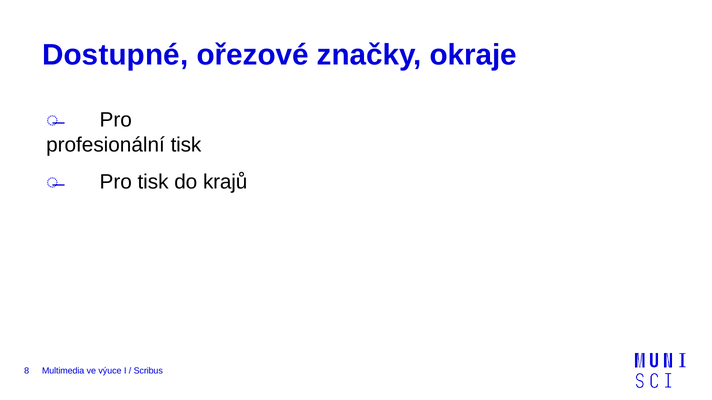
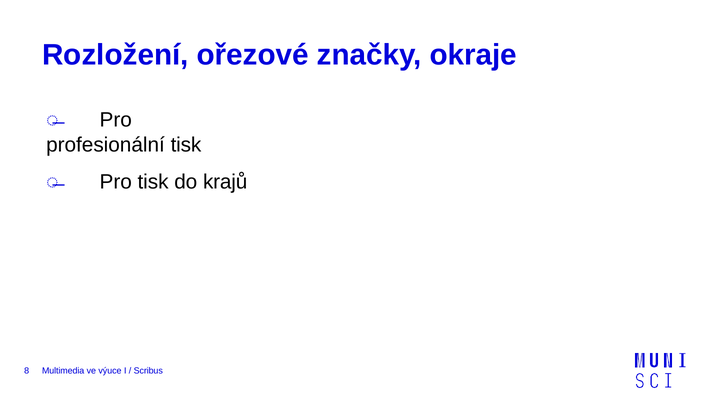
Dostupné: Dostupné -> Rozložení
